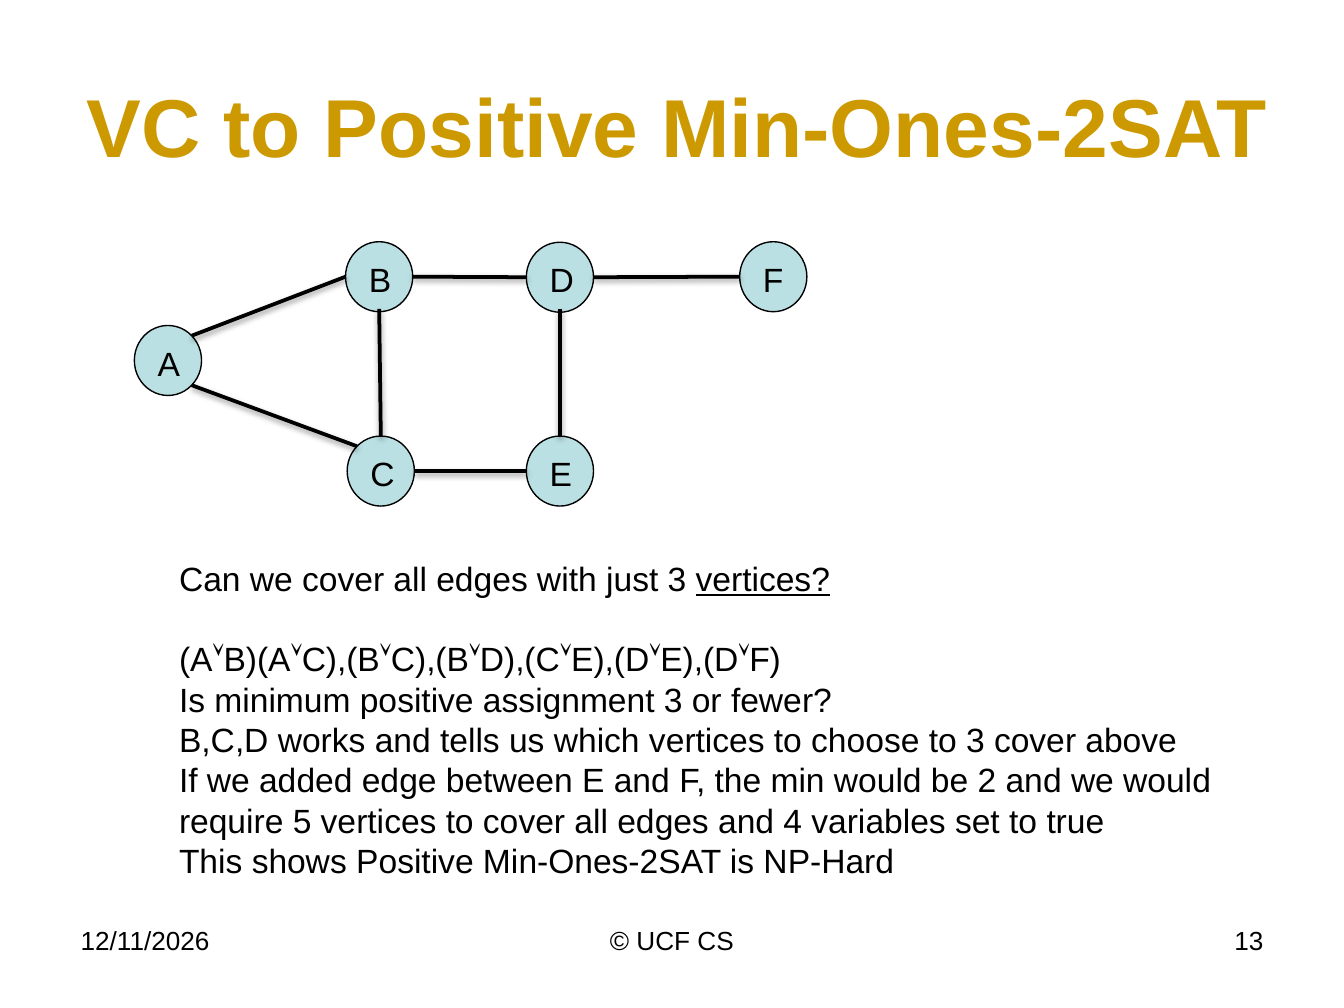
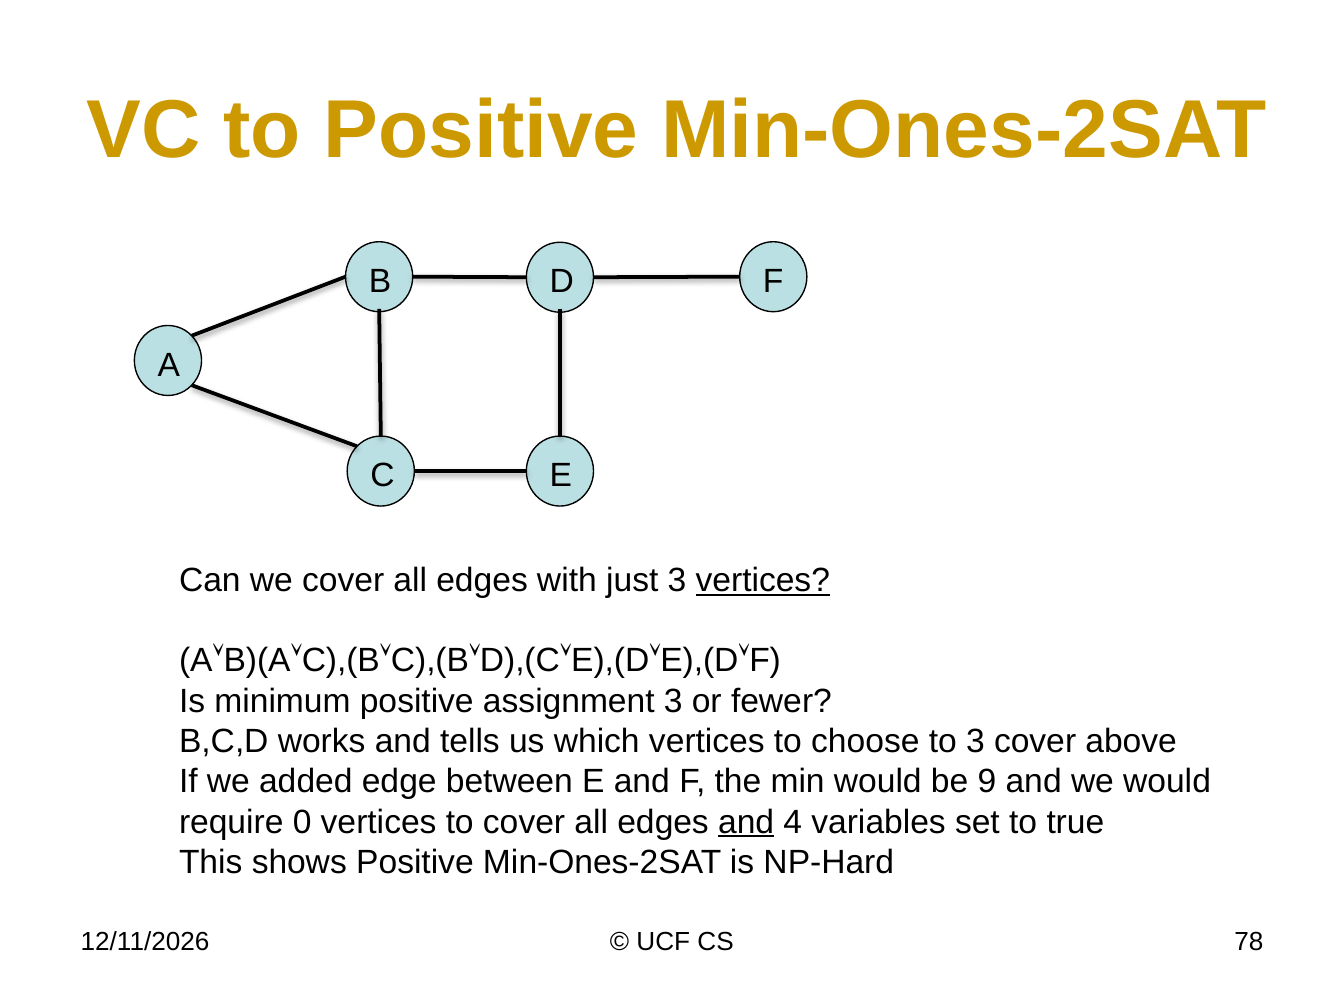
2: 2 -> 9
5: 5 -> 0
and at (746, 822) underline: none -> present
13: 13 -> 78
